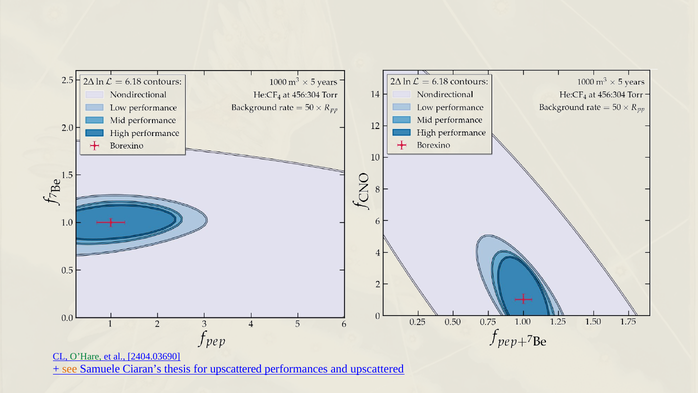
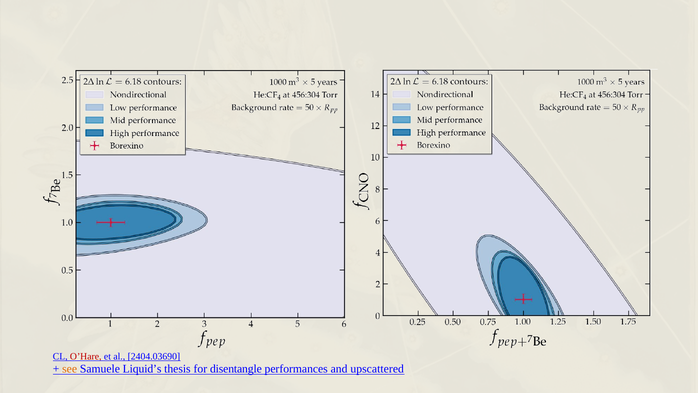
O’Hare colour: green -> red
Ciaran’s: Ciaran’s -> Liquid’s
for upscattered: upscattered -> disentangle
